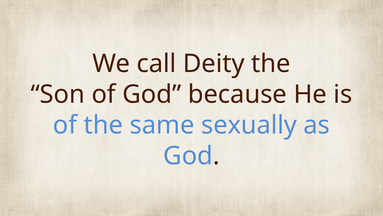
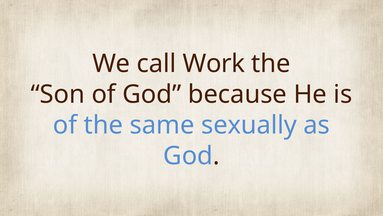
Deity: Deity -> Work
